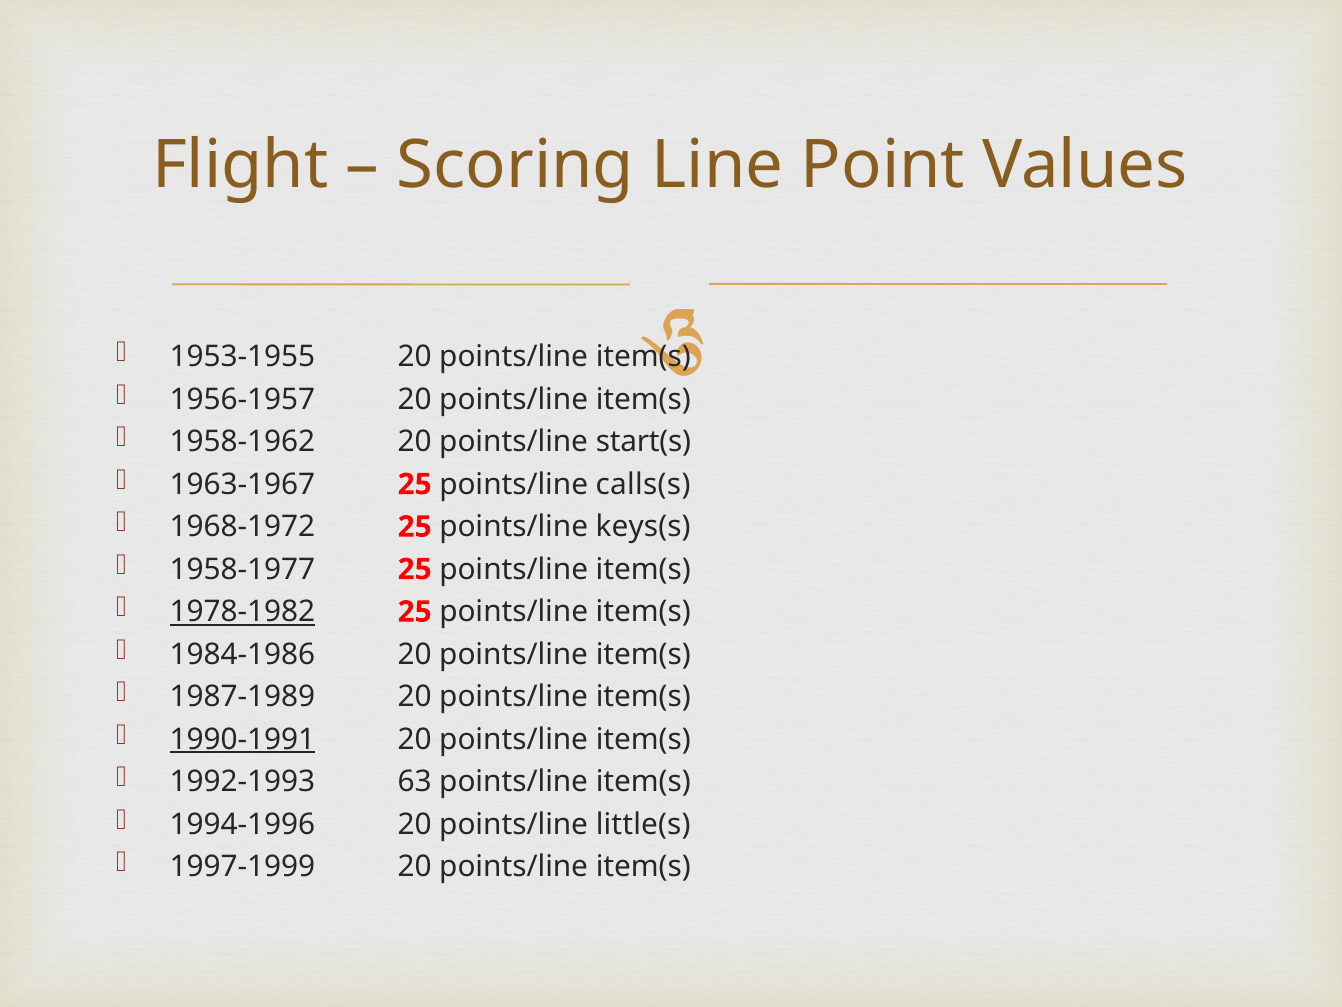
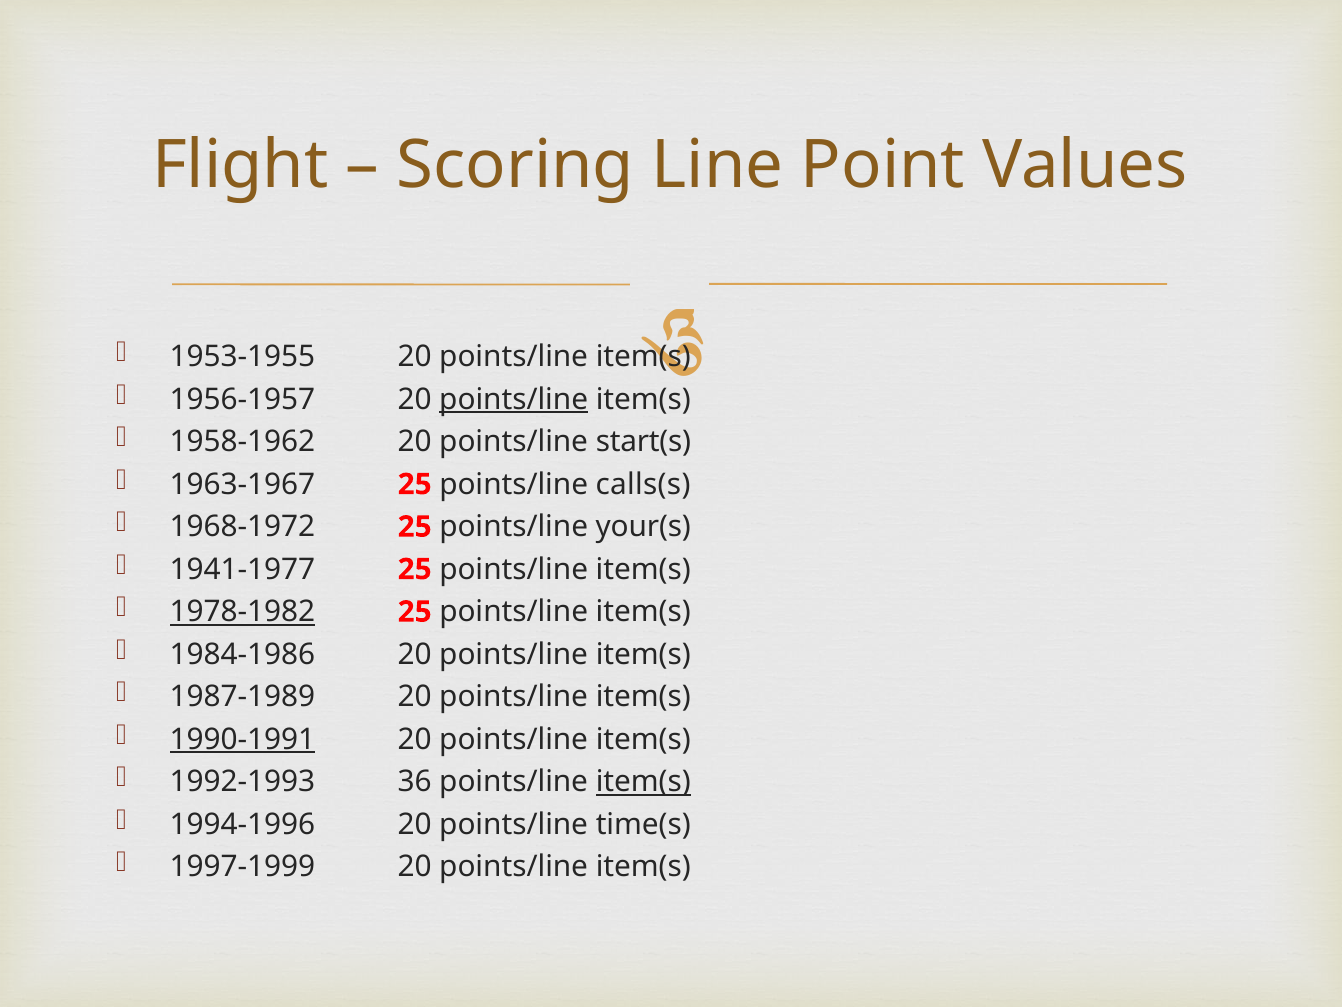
points/line at (514, 399) underline: none -> present
keys(s: keys(s -> your(s
1958-1977: 1958-1977 -> 1941-1977
63: 63 -> 36
item(s at (643, 781) underline: none -> present
little(s: little(s -> time(s
